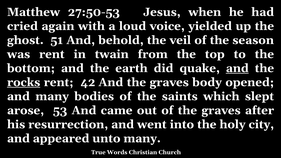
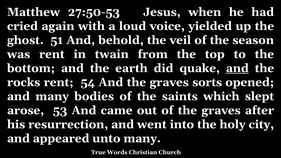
rocks underline: present -> none
42: 42 -> 54
body: body -> sorts
